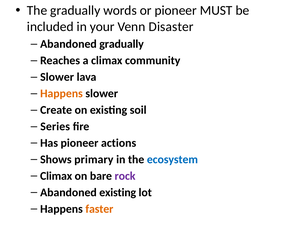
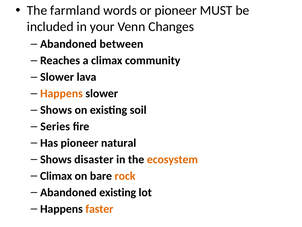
The gradually: gradually -> farmland
Disaster: Disaster -> Changes
Abandoned gradually: gradually -> between
Create at (56, 110): Create -> Shows
actions: actions -> natural
primary: primary -> disaster
ecosystem colour: blue -> orange
rock colour: purple -> orange
